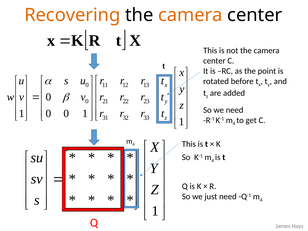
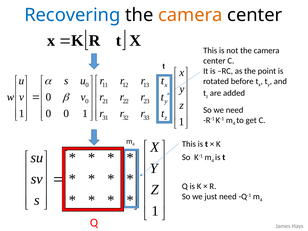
Recovering colour: orange -> blue
